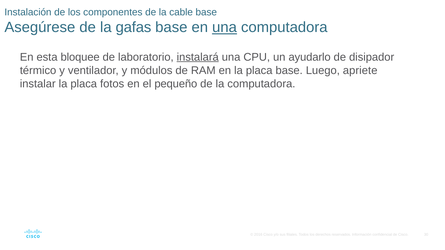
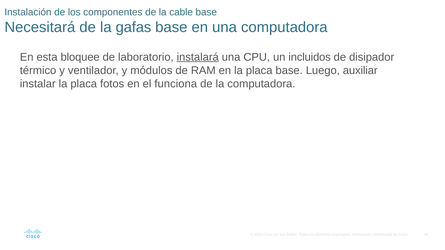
Asegúrese: Asegúrese -> Necesitará
una at (225, 27) underline: present -> none
ayudarlo: ayudarlo -> incluidos
apriete: apriete -> auxiliar
pequeño: pequeño -> funciona
